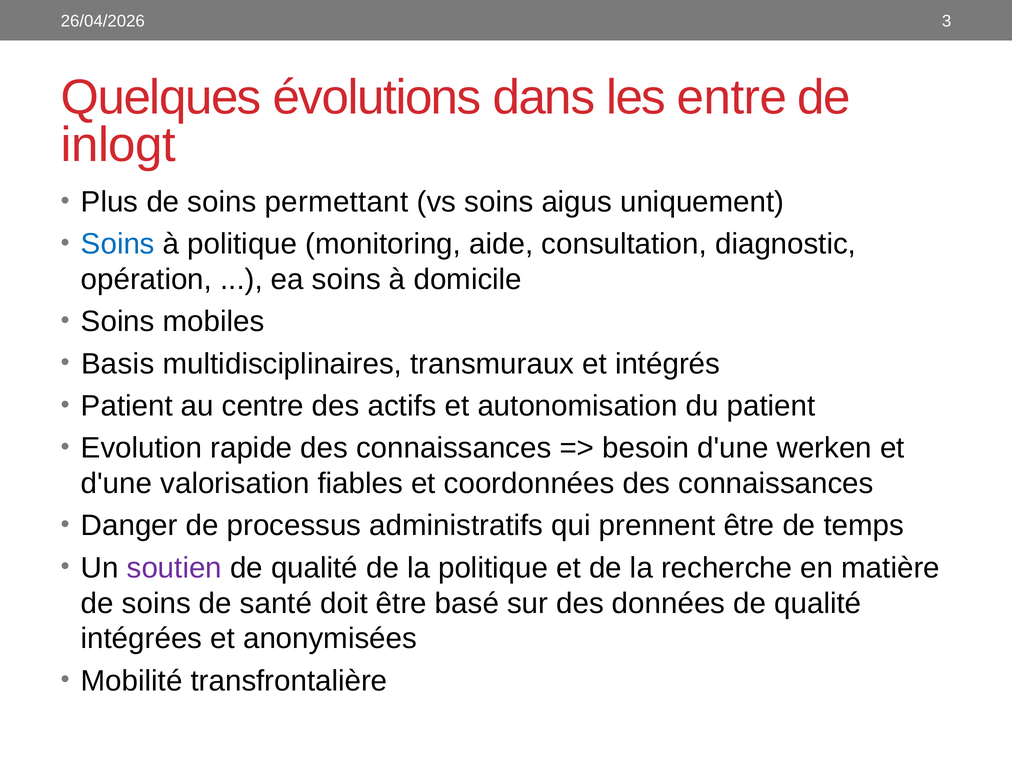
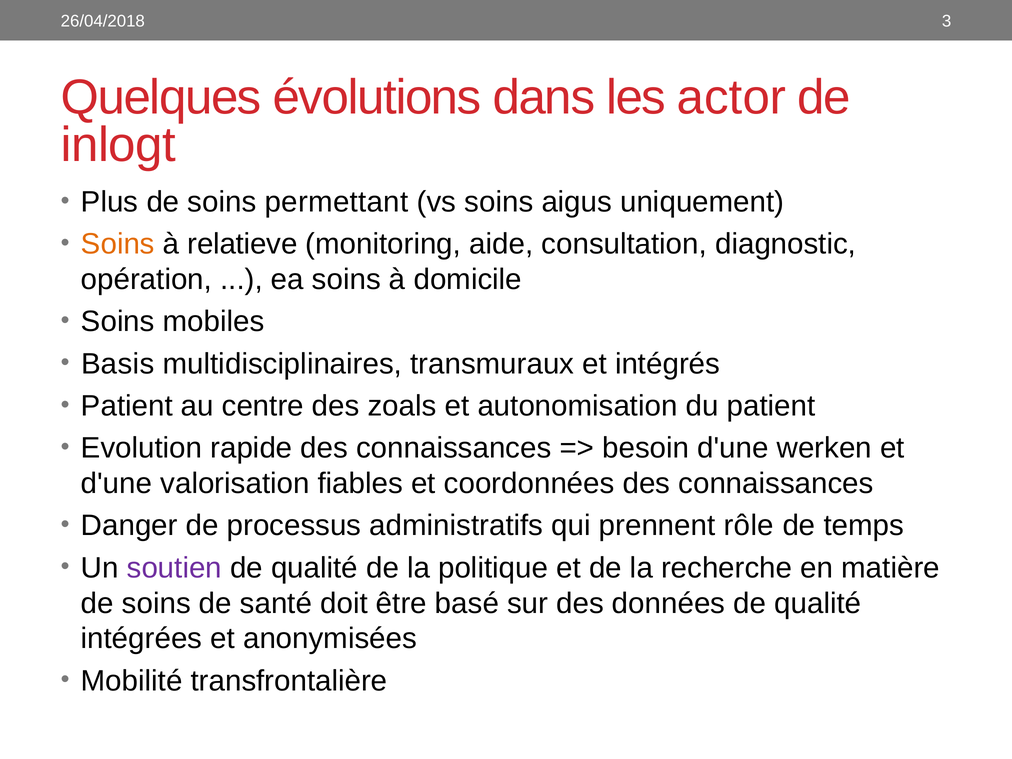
26/04/2026: 26/04/2026 -> 26/04/2018
entre: entre -> actor
Soins at (118, 244) colour: blue -> orange
à politique: politique -> relatieve
actifs: actifs -> zoals
prennent être: être -> rôle
